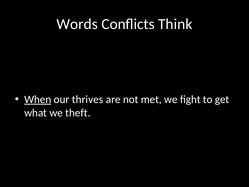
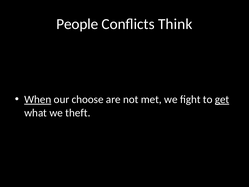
Words: Words -> People
thrives: thrives -> choose
get underline: none -> present
